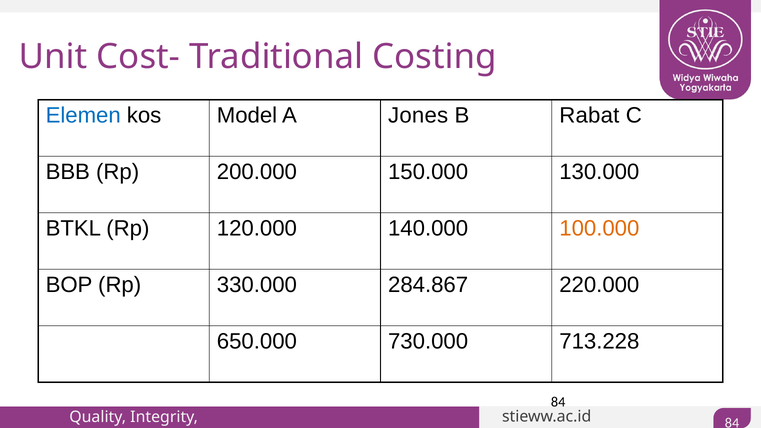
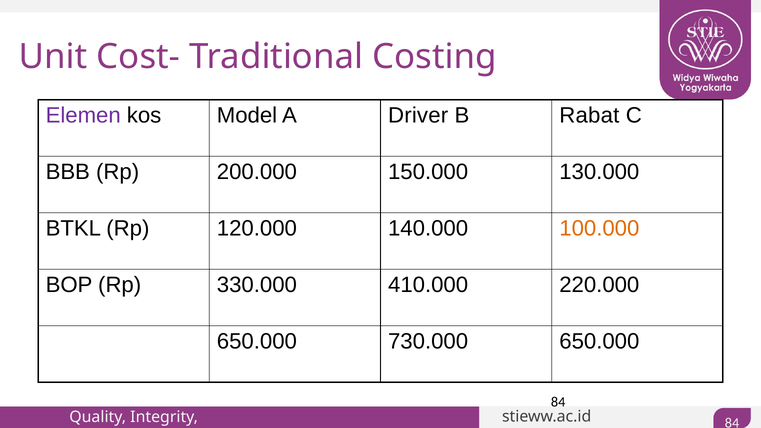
Elemen colour: blue -> purple
Jones: Jones -> Driver
284.867: 284.867 -> 410.000
730.000 713.228: 713.228 -> 650.000
